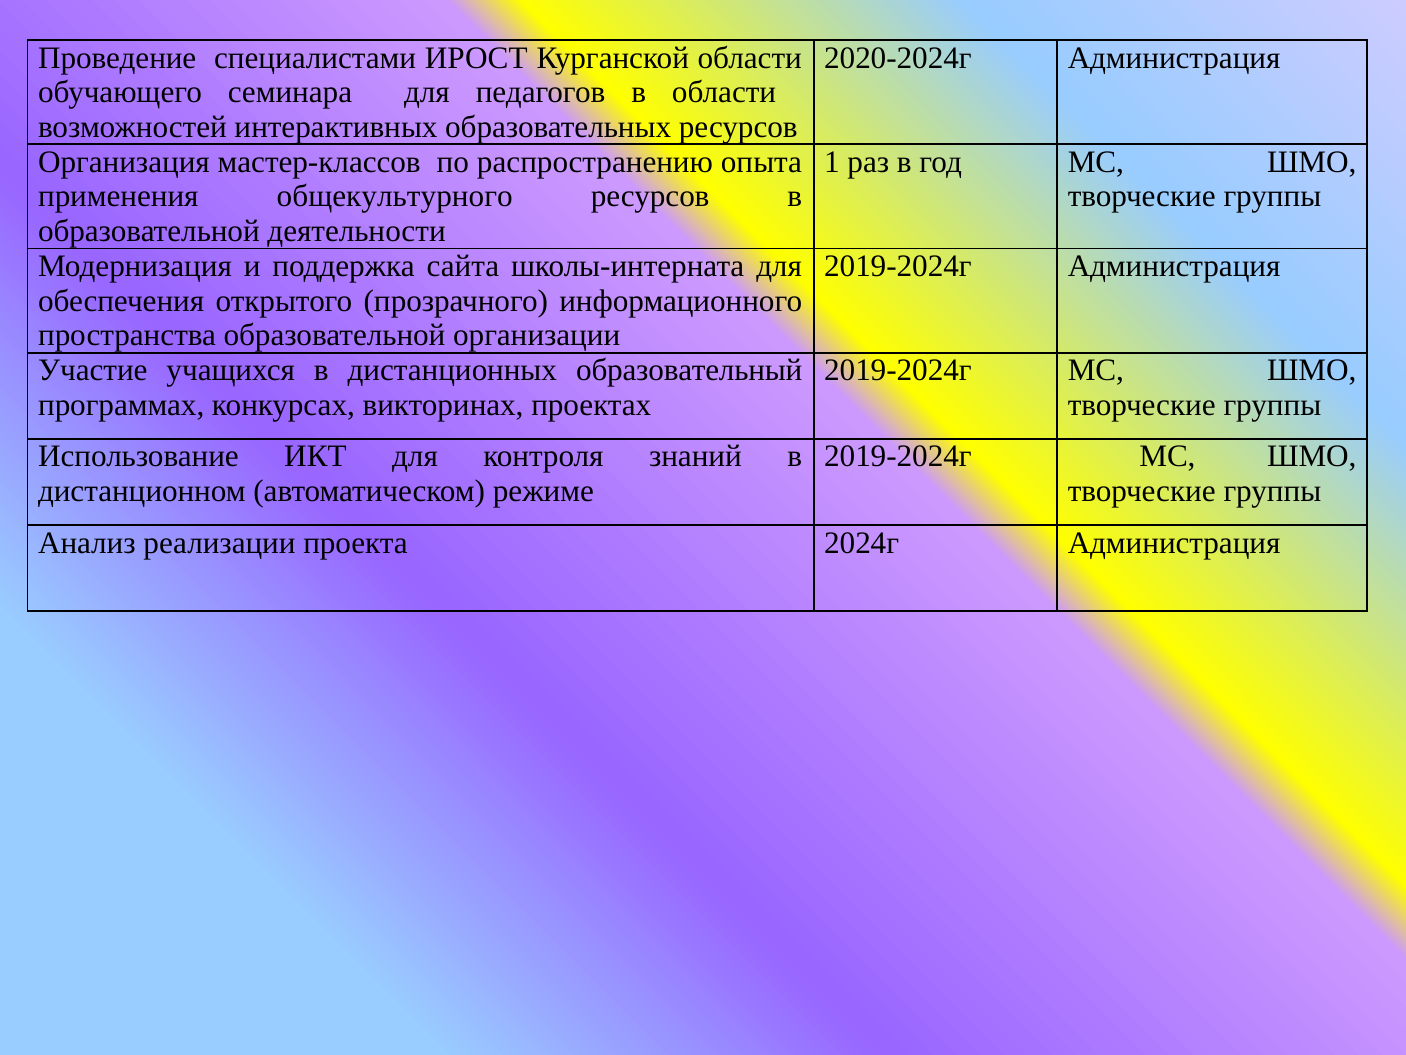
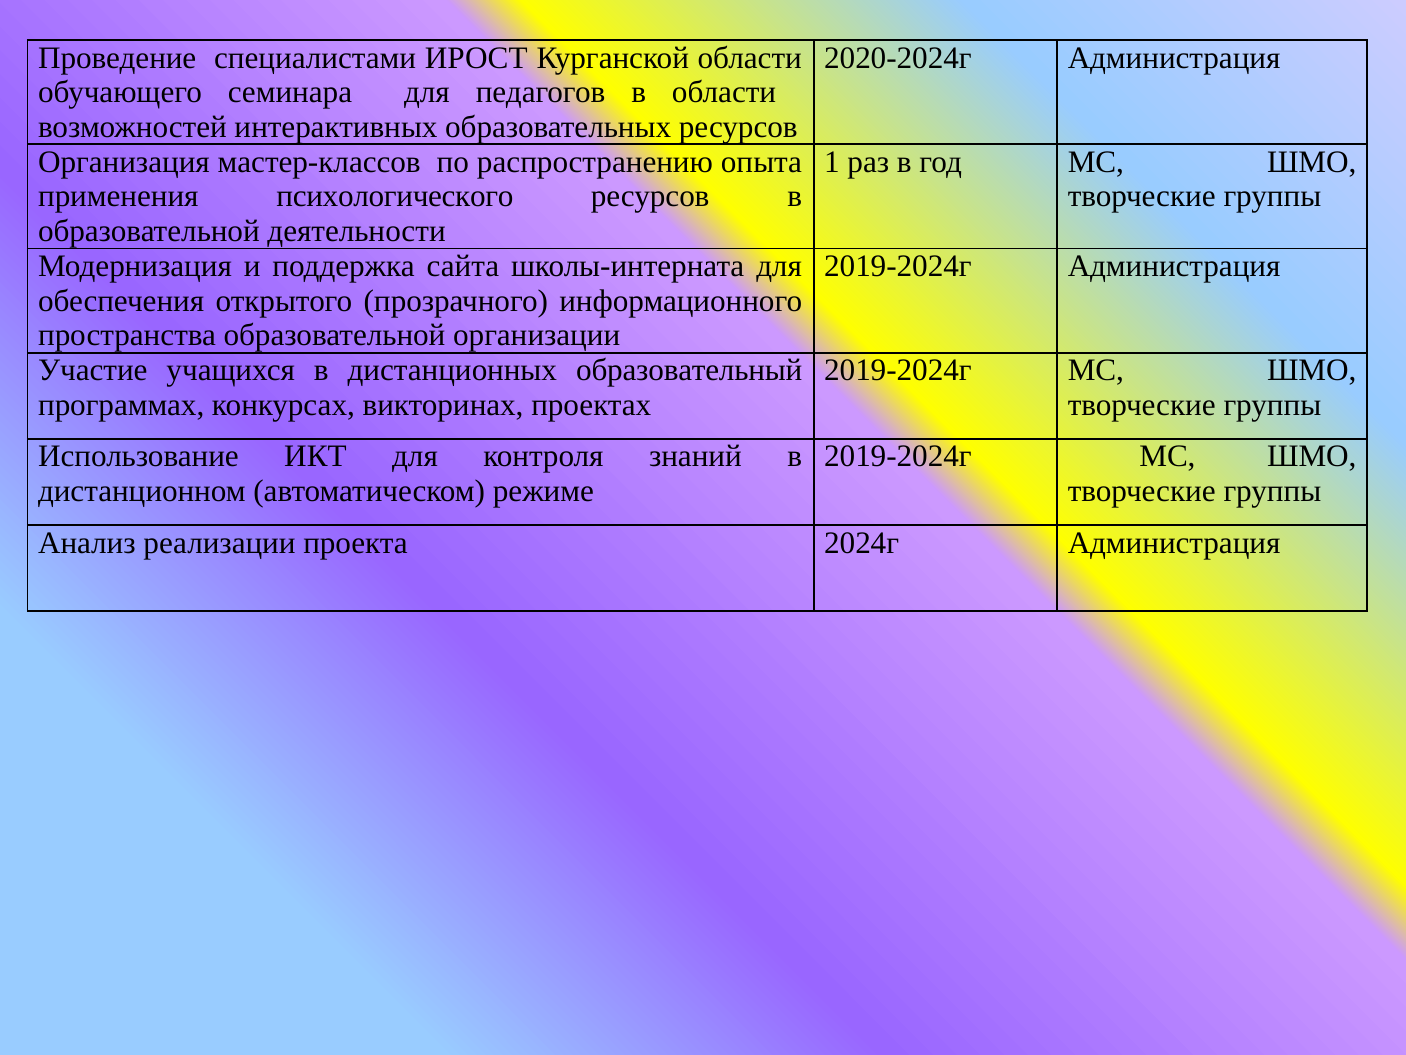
общекультурного: общекультурного -> психологического
